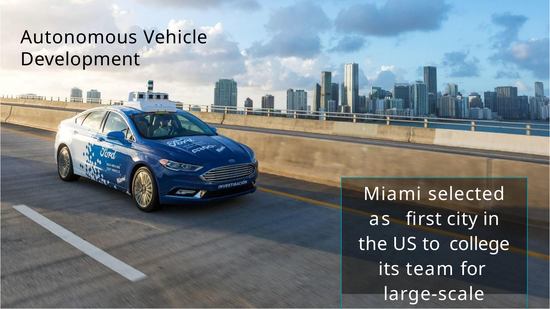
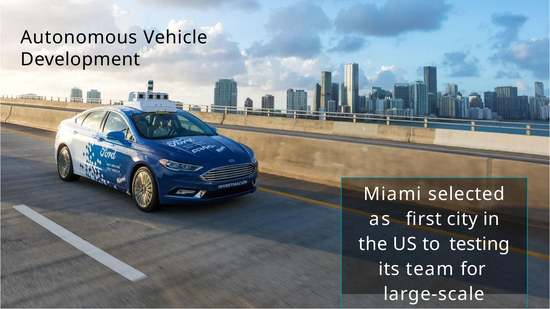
to college: college -> testing
